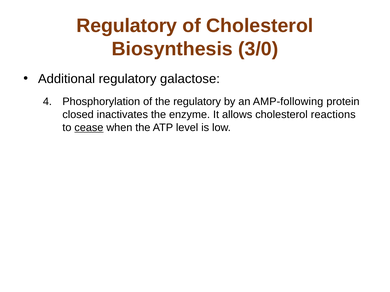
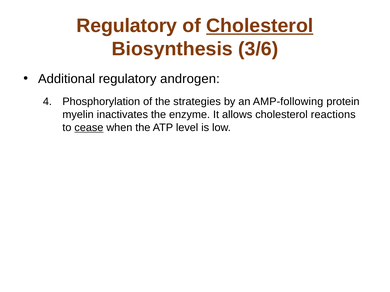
Cholesterol at (260, 26) underline: none -> present
3/0: 3/0 -> 3/6
galactose: galactose -> androgen
the regulatory: regulatory -> strategies
closed: closed -> myelin
